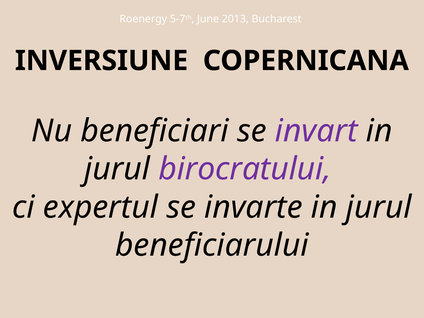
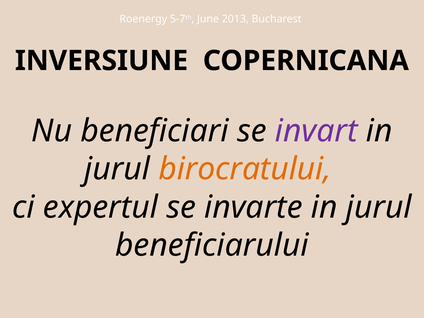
birocratului colour: purple -> orange
